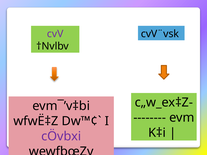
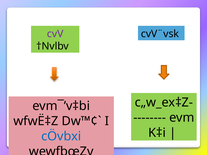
cÖvbxi colour: purple -> blue
